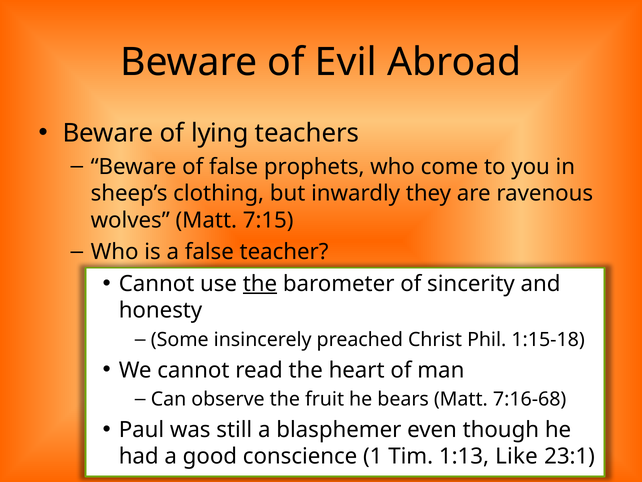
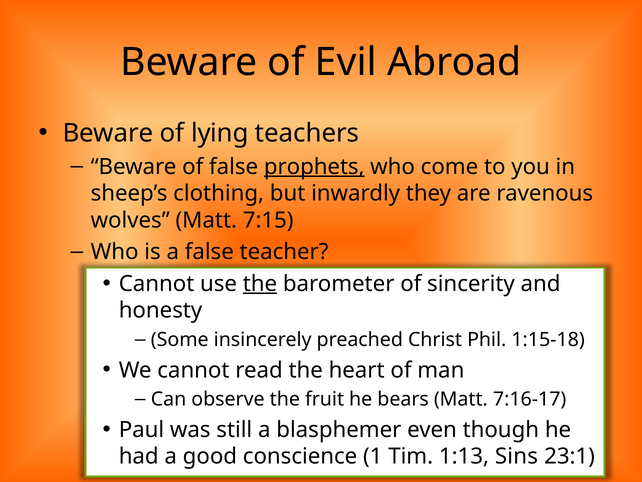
prophets underline: none -> present
7:16-68: 7:16-68 -> 7:16-17
Like: Like -> Sins
